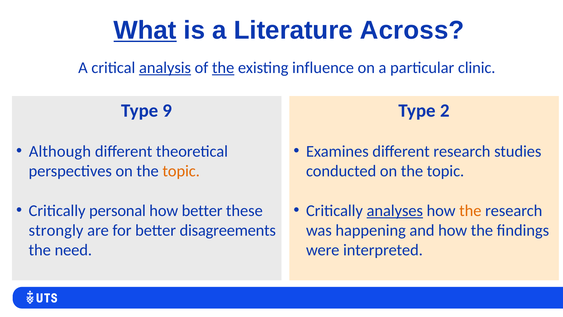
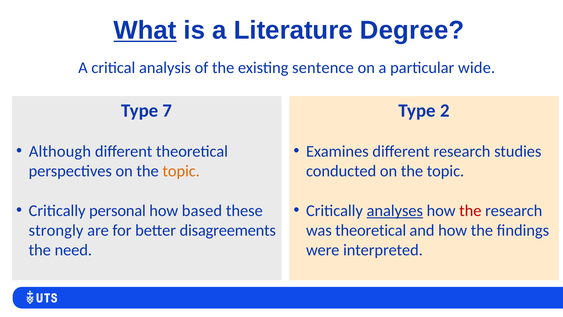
Across: Across -> Degree
analysis underline: present -> none
the at (223, 68) underline: present -> none
influence: influence -> sentence
clinic: clinic -> wide
9: 9 -> 7
how better: better -> based
the at (470, 210) colour: orange -> red
was happening: happening -> theoretical
